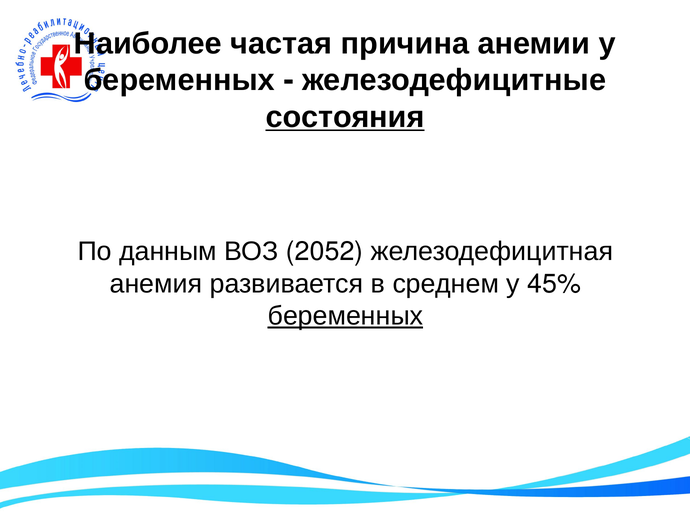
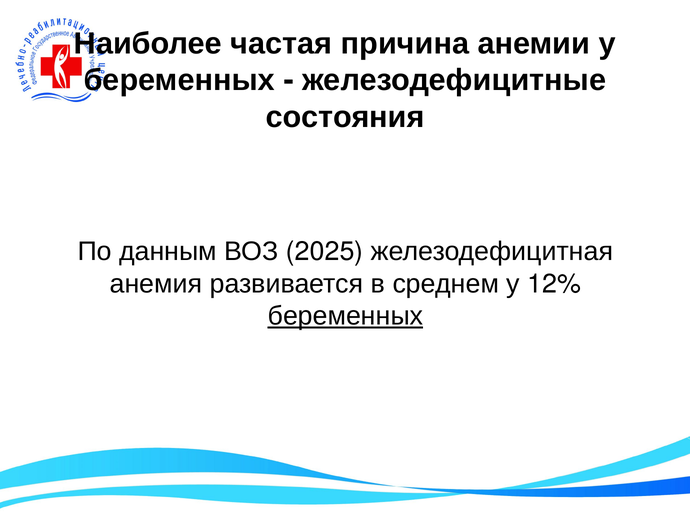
состояния underline: present -> none
2052: 2052 -> 2025
45%: 45% -> 12%
